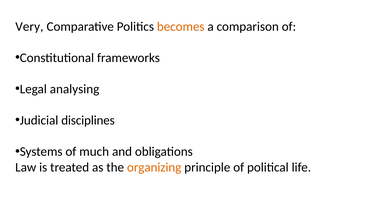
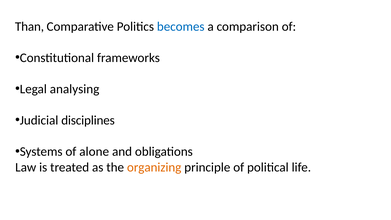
Very: Very -> Than
becomes colour: orange -> blue
much: much -> alone
